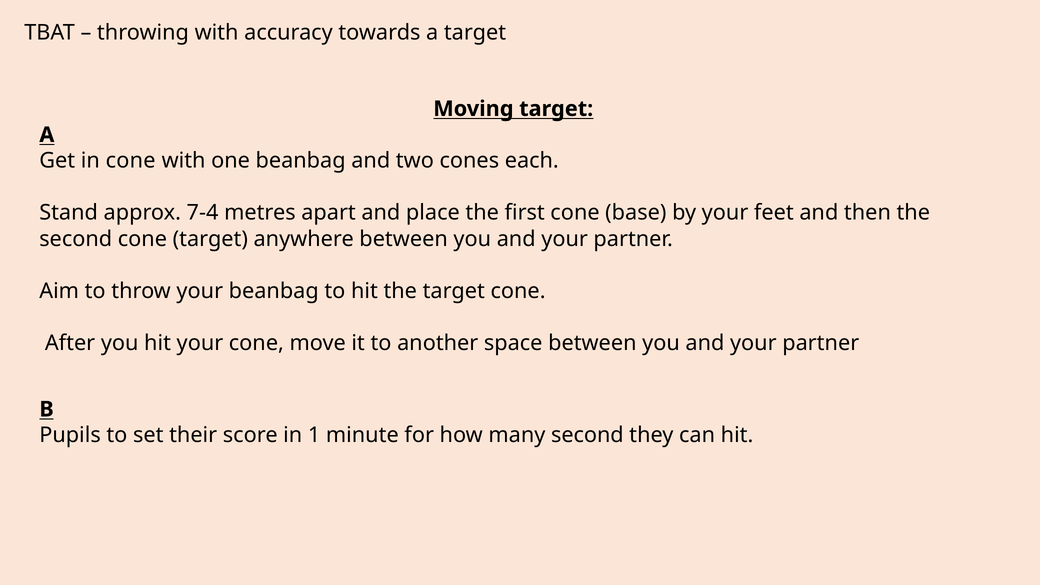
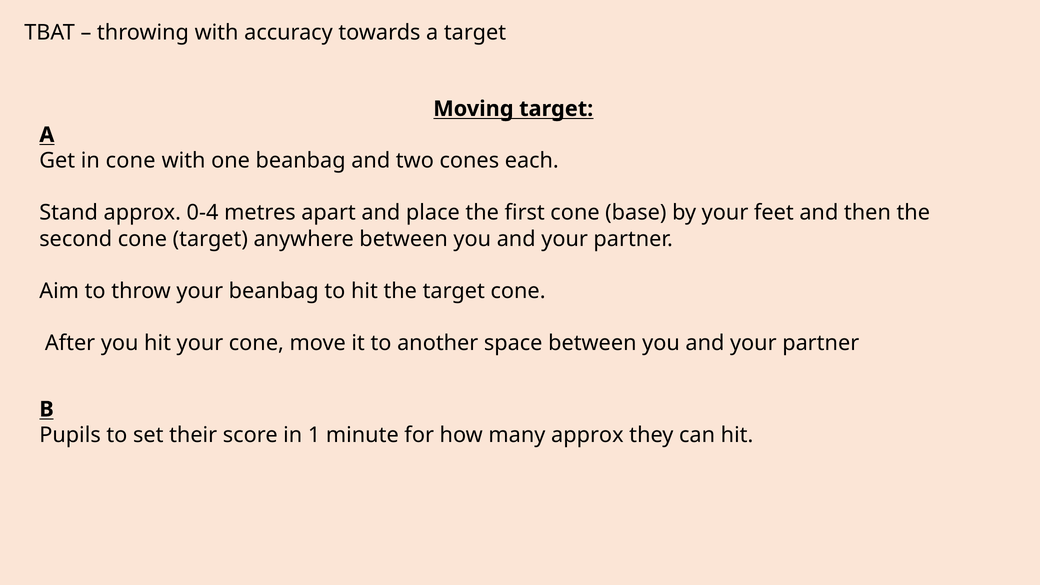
7-4: 7-4 -> 0-4
many second: second -> approx
